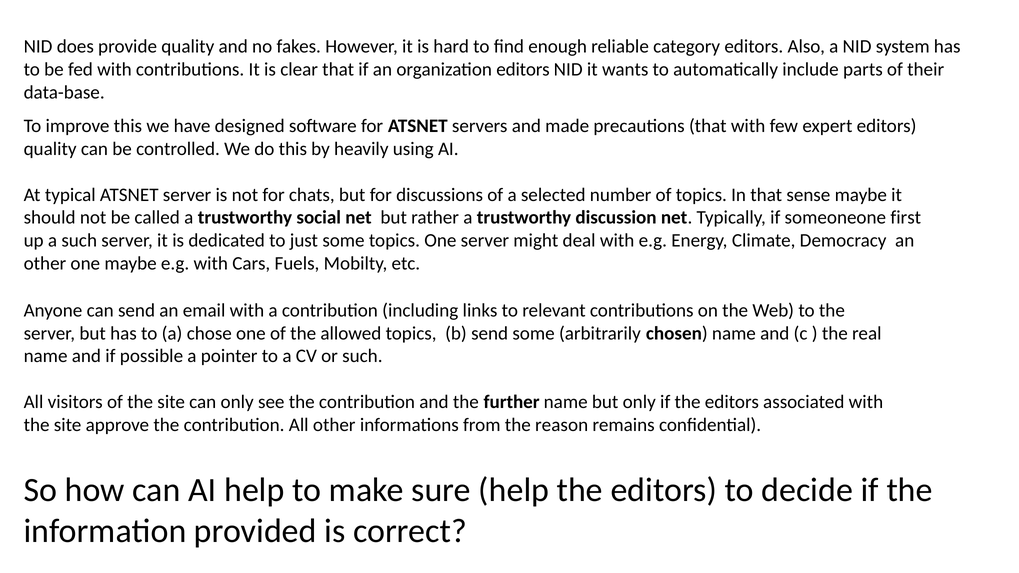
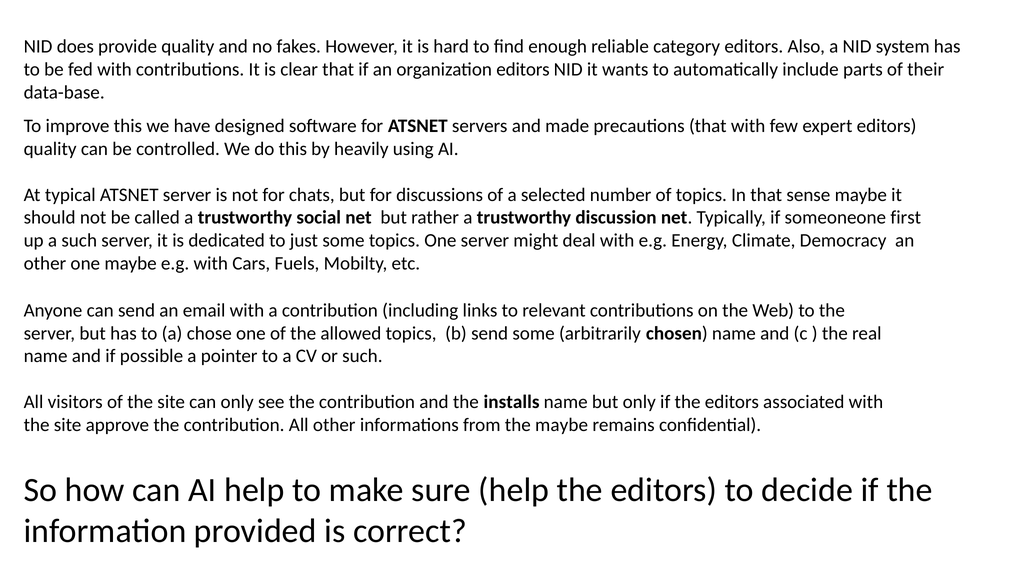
further: further -> installs
the reason: reason -> maybe
